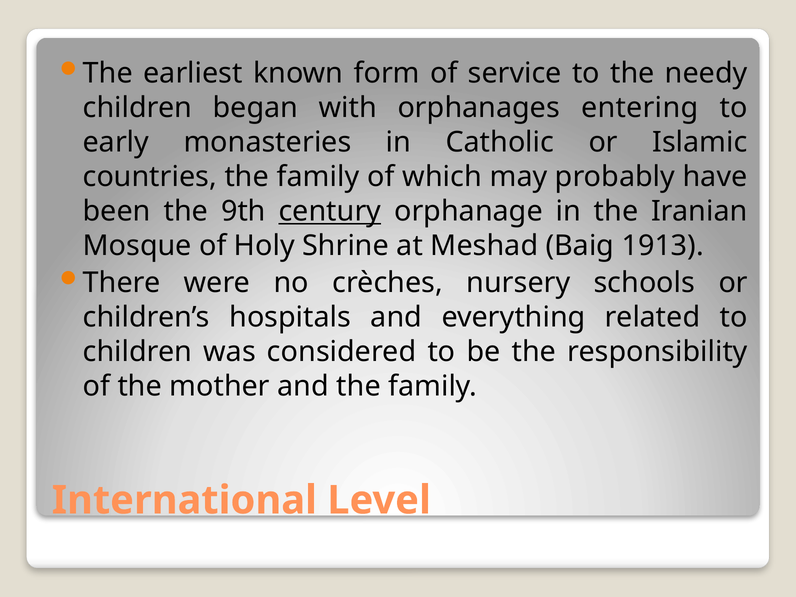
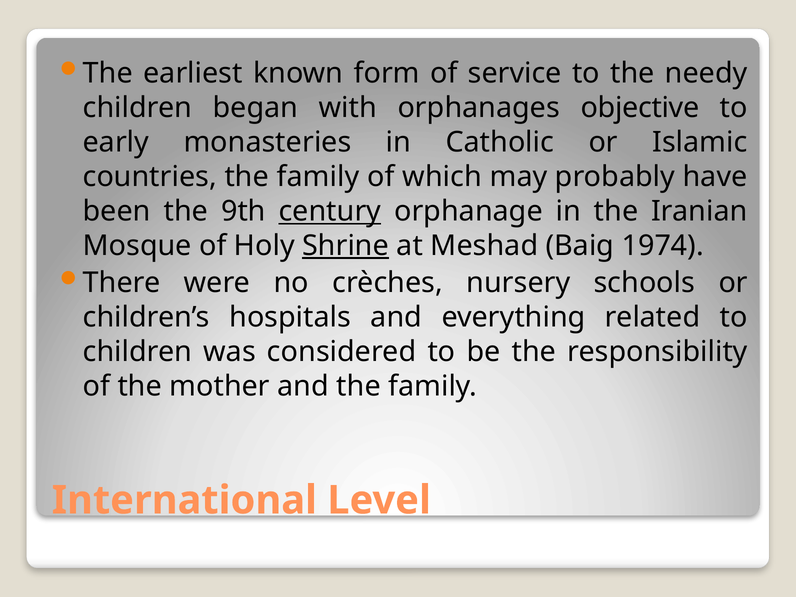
entering: entering -> objective
Shrine underline: none -> present
1913: 1913 -> 1974
